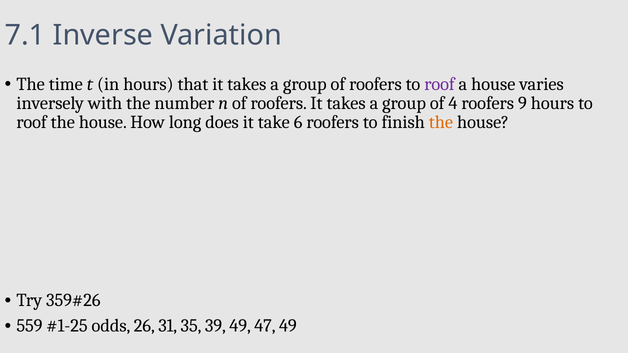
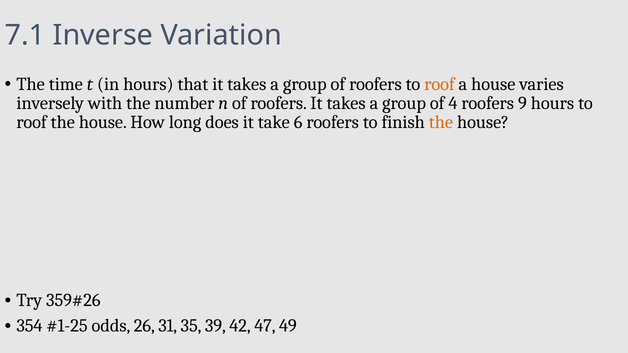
roof at (439, 84) colour: purple -> orange
559: 559 -> 354
39 49: 49 -> 42
